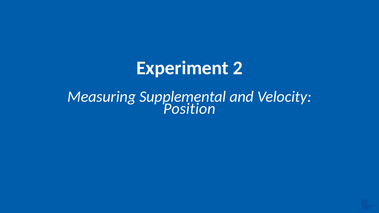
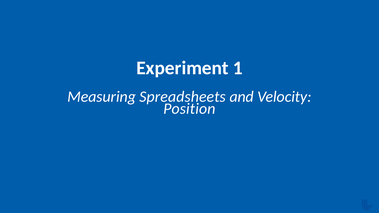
2: 2 -> 1
Supplemental: Supplemental -> Spreadsheets
